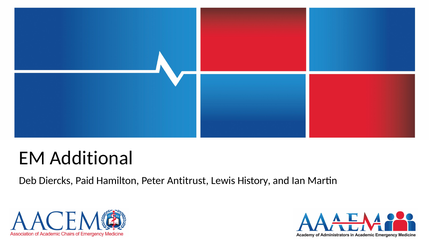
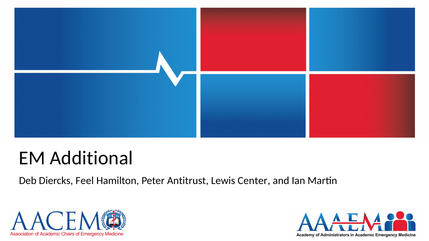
Paid: Paid -> Feel
History: History -> Center
